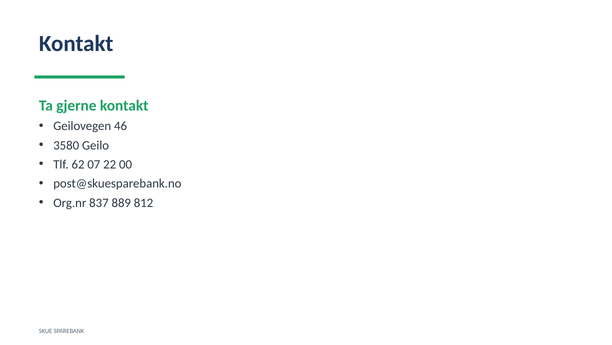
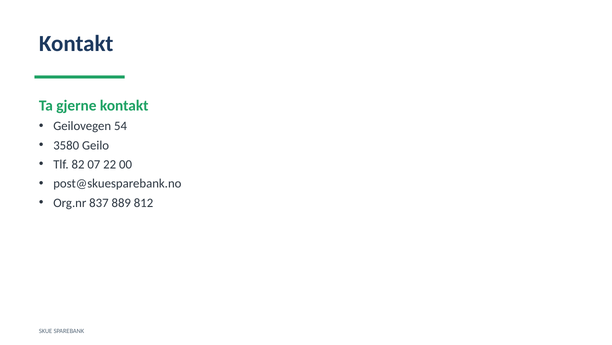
46: 46 -> 54
62: 62 -> 82
